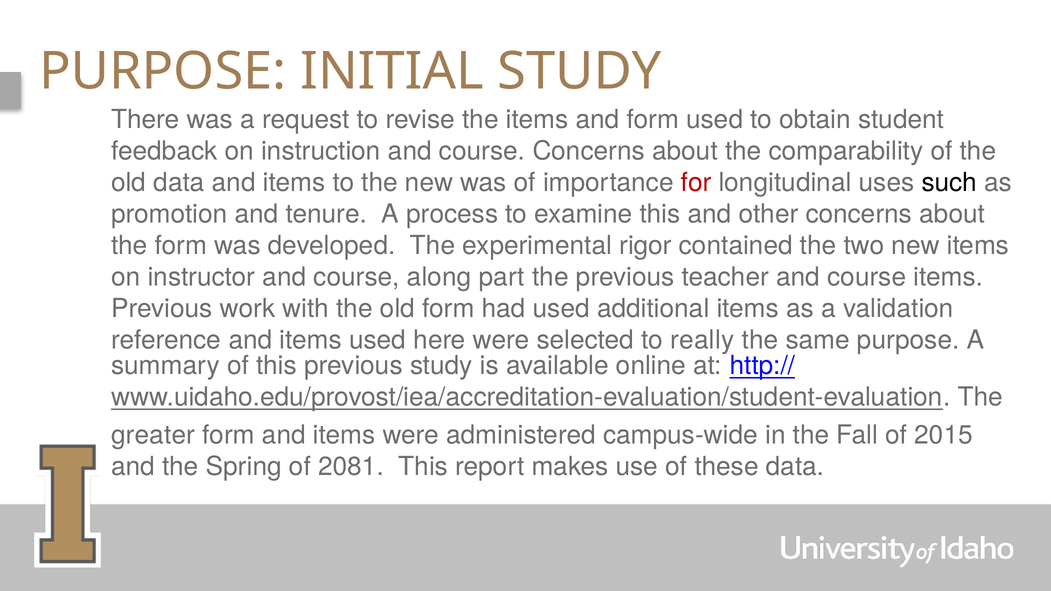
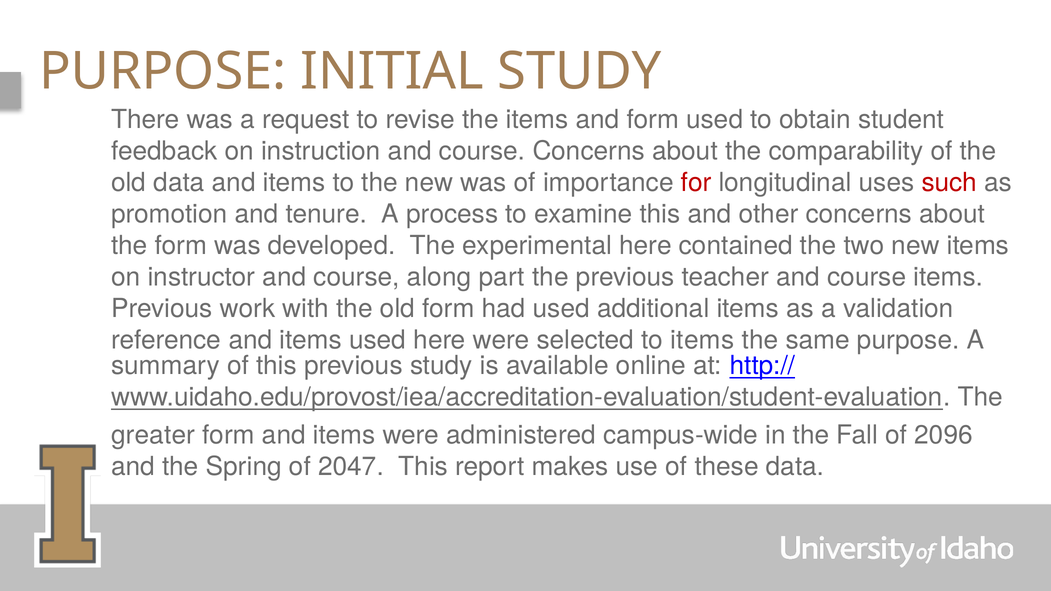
such colour: black -> red
experimental rigor: rigor -> here
to really: really -> items
2015: 2015 -> 2096
2081: 2081 -> 2047
